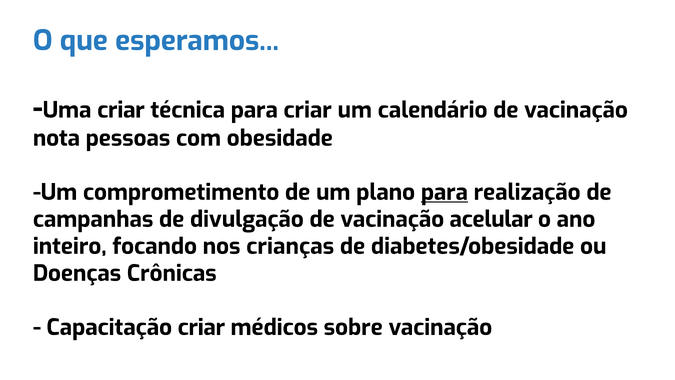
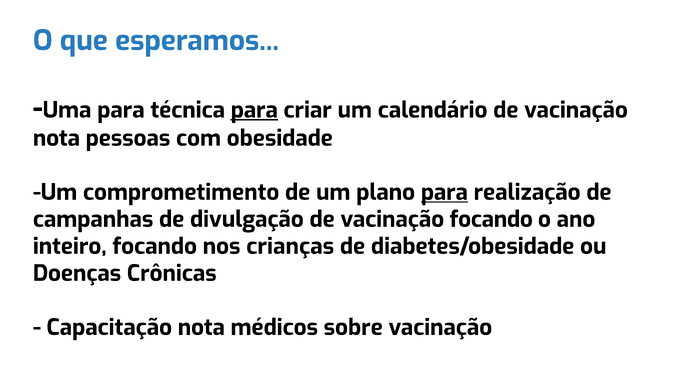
Uma criar: criar -> para
para at (254, 110) underline: none -> present
vacinação acelular: acelular -> focando
Capacitação criar: criar -> nota
